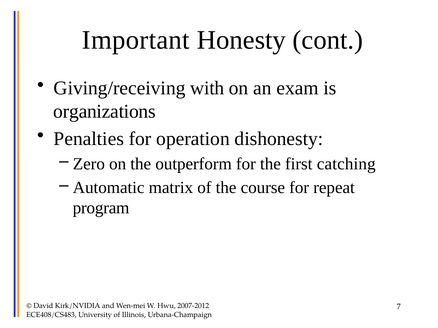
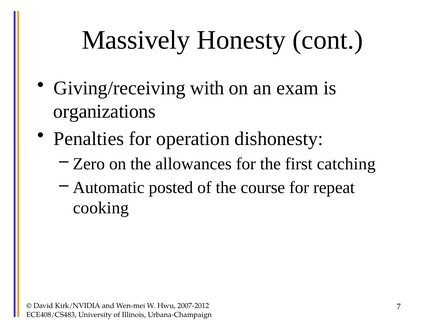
Important: Important -> Massively
outperform: outperform -> allowances
matrix: matrix -> posted
program: program -> cooking
